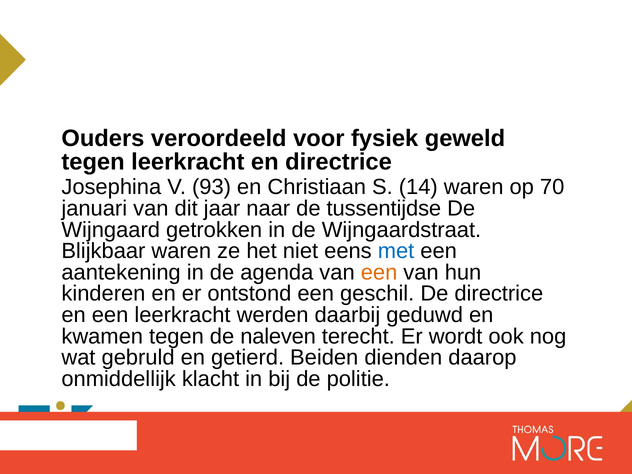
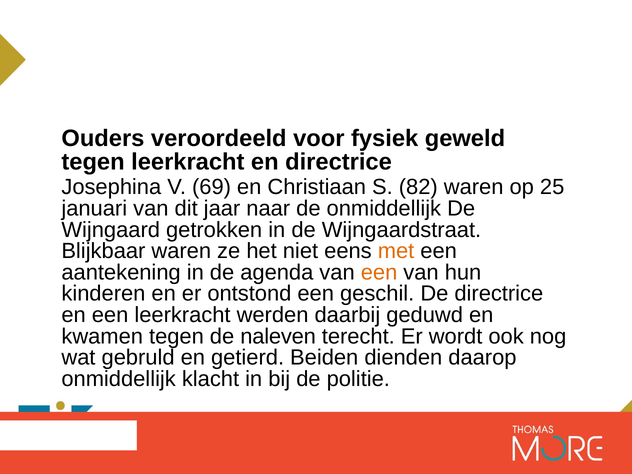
93: 93 -> 69
14: 14 -> 82
70: 70 -> 25
de tussentijdse: tussentijdse -> onmiddellijk
met colour: blue -> orange
